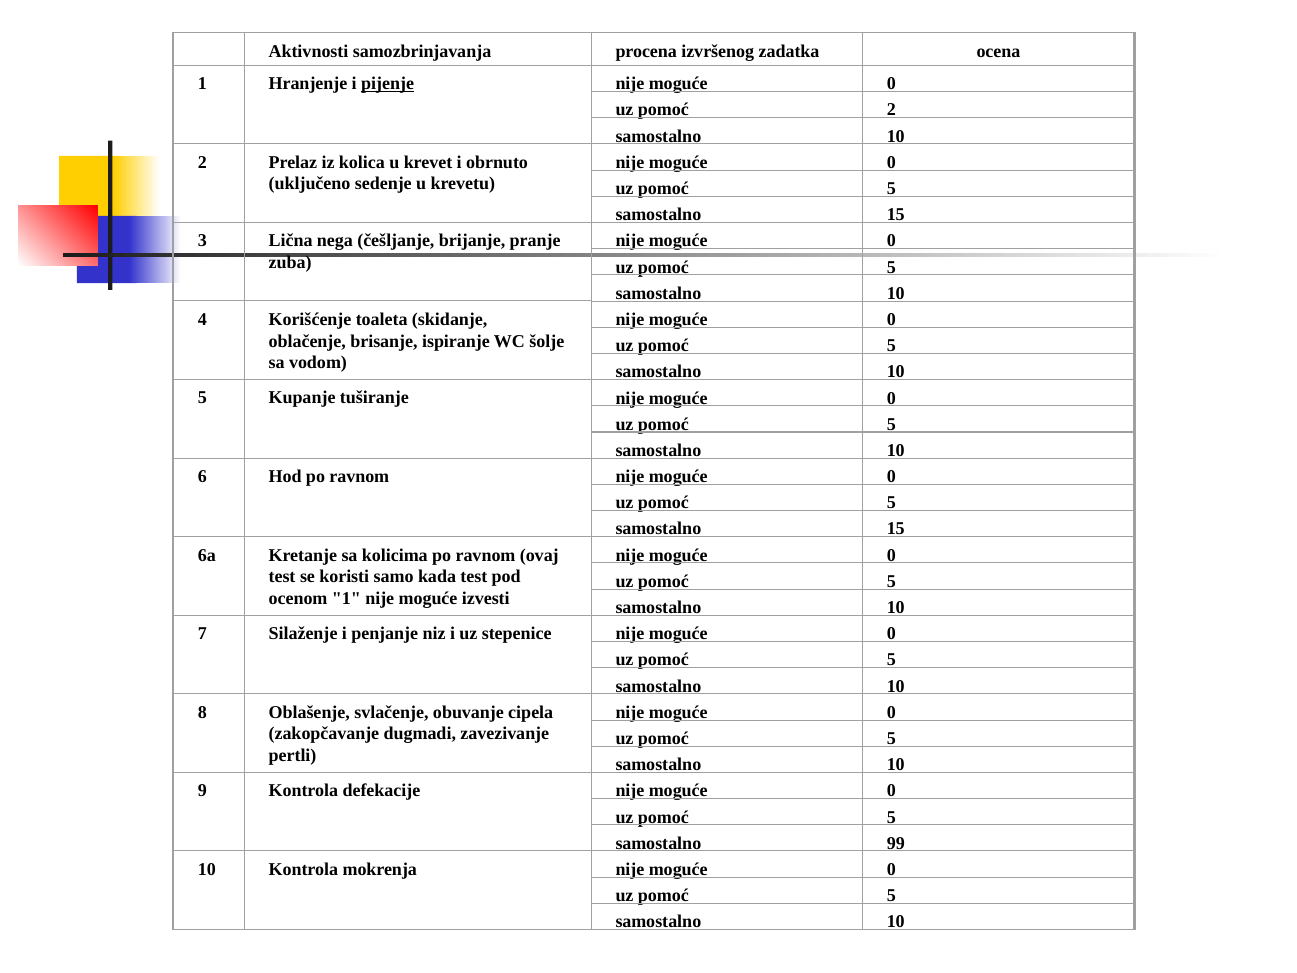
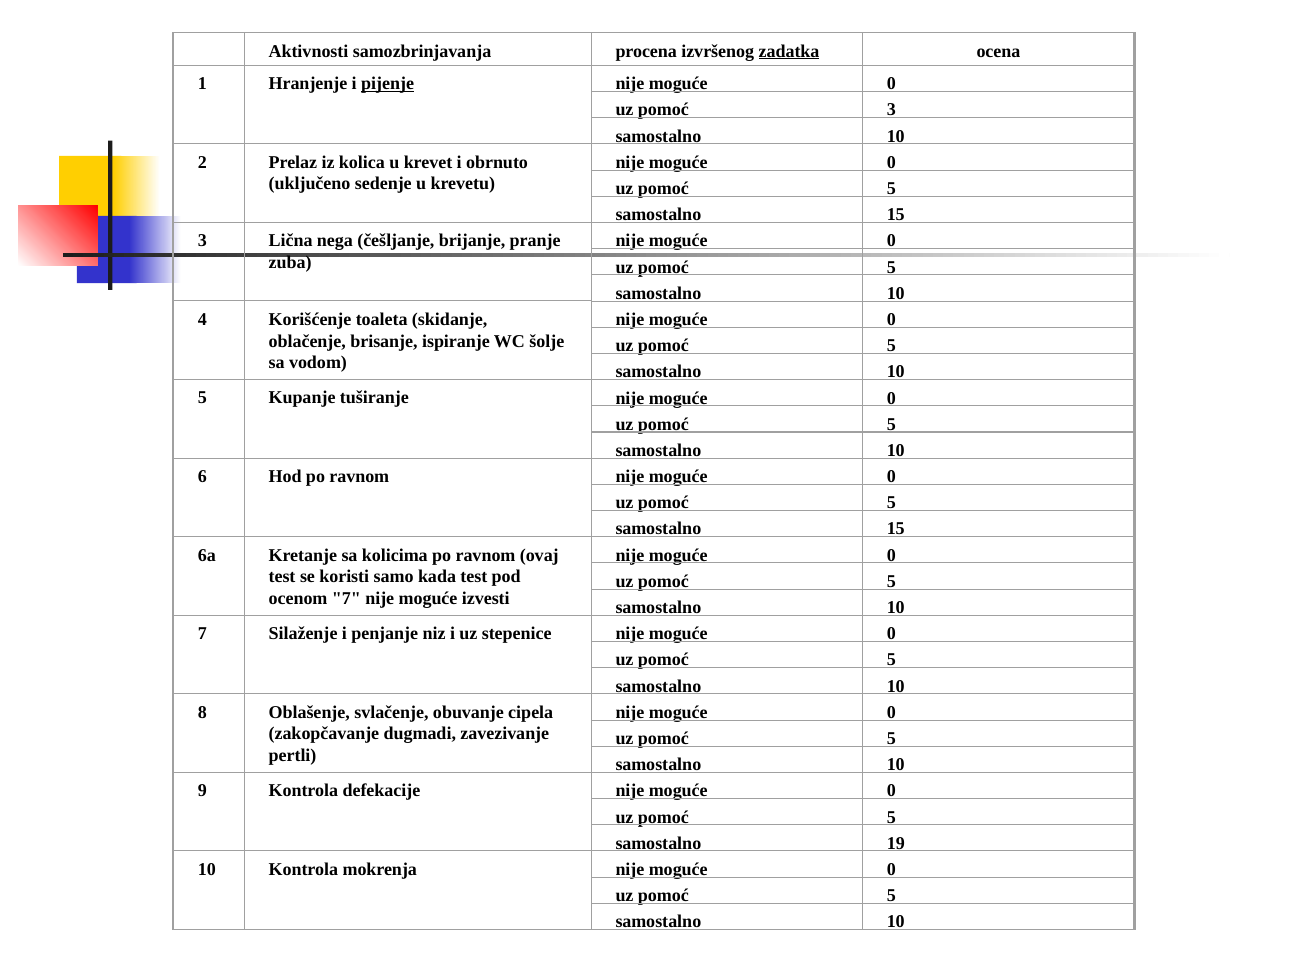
zadatka underline: none -> present
pomoć 2: 2 -> 3
ocenom 1: 1 -> 7
99: 99 -> 19
